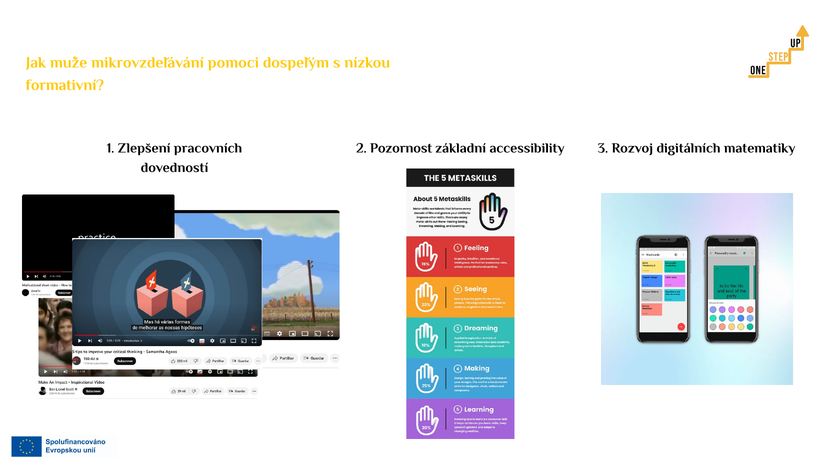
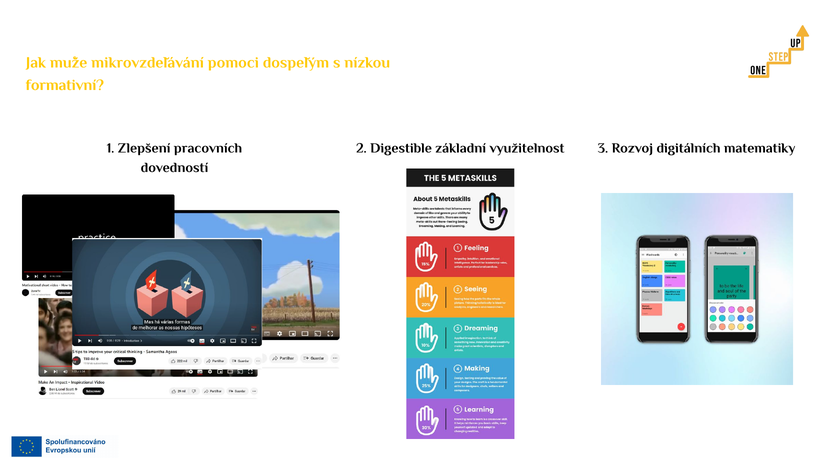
Pozornost: Pozornost -> Digestible
accessibility: accessibility -> využitelnost
